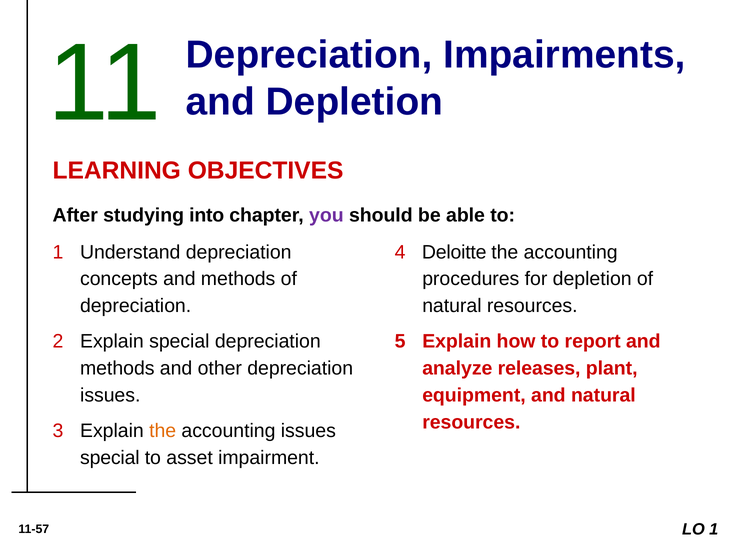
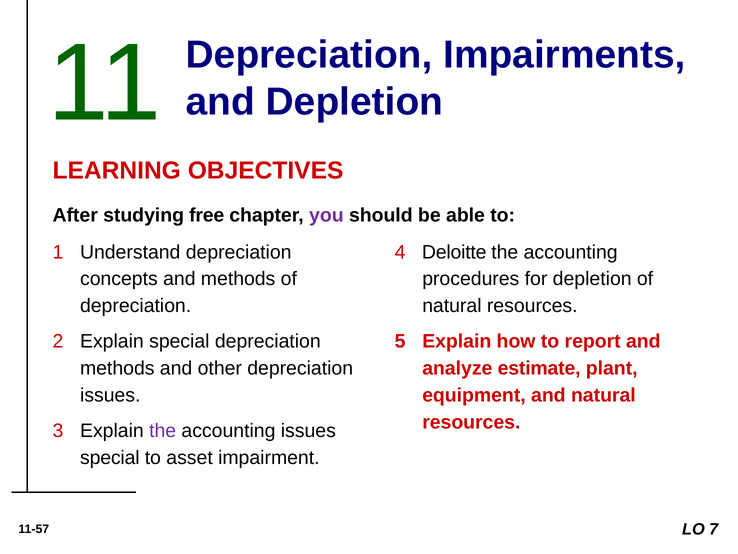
into: into -> free
releases: releases -> estimate
the at (163, 430) colour: orange -> purple
LO 1: 1 -> 7
